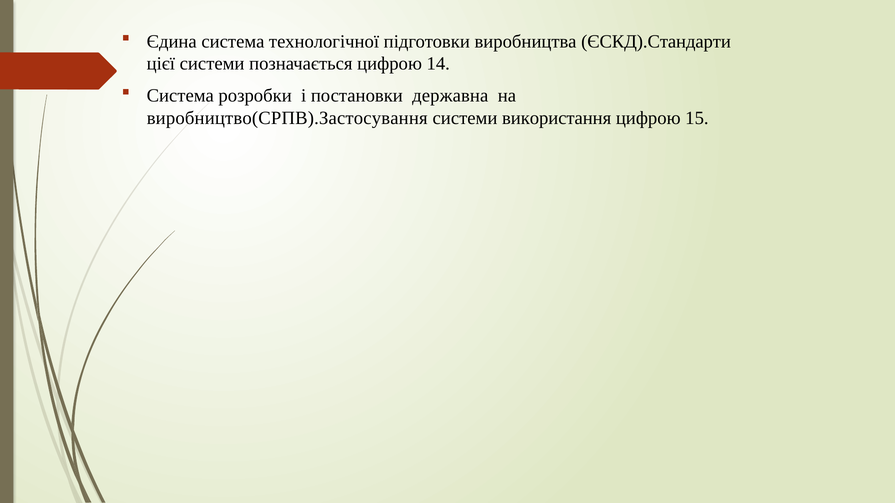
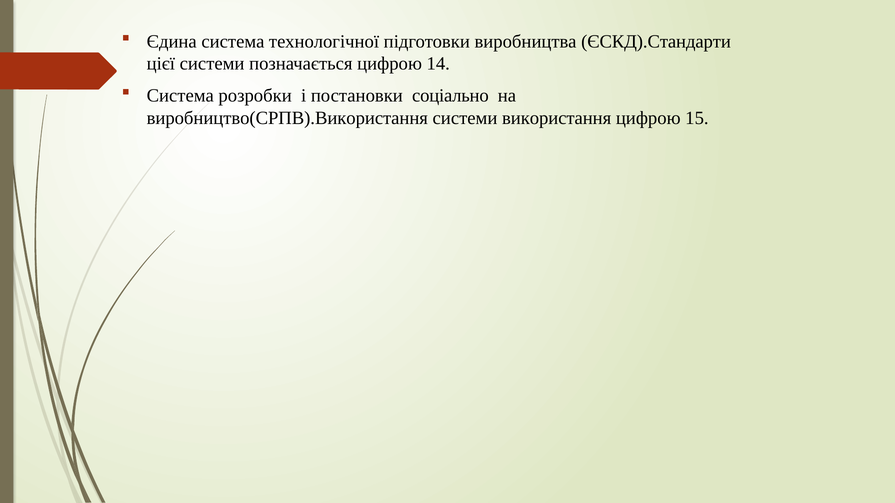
державна: державна -> соціально
виробництво(СРПВ).Застосування: виробництво(СРПВ).Застосування -> виробництво(СРПВ).Використання
